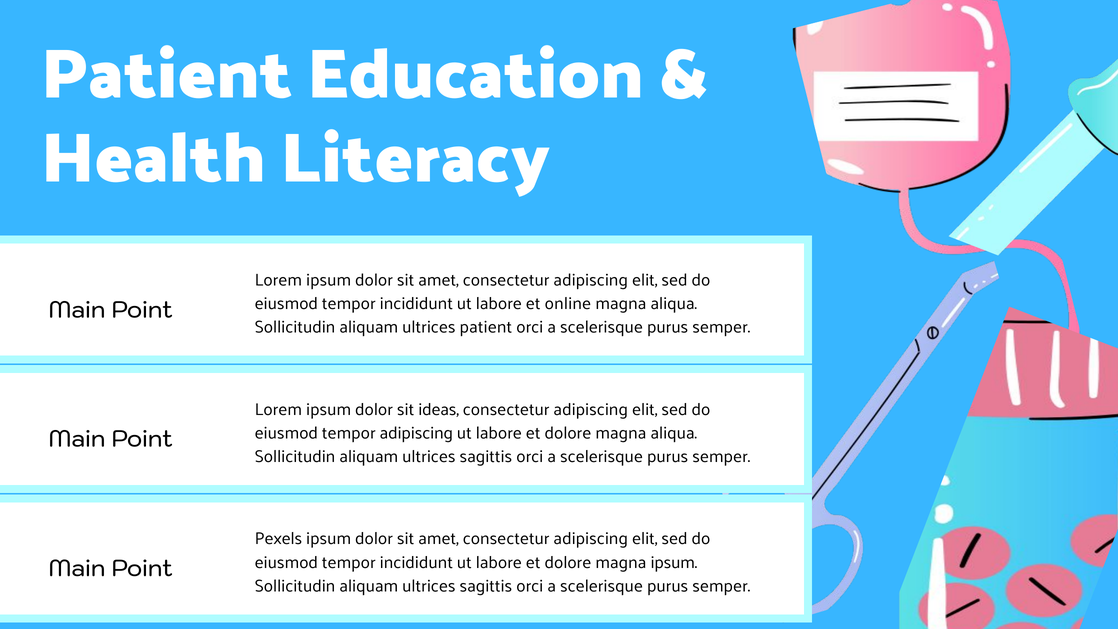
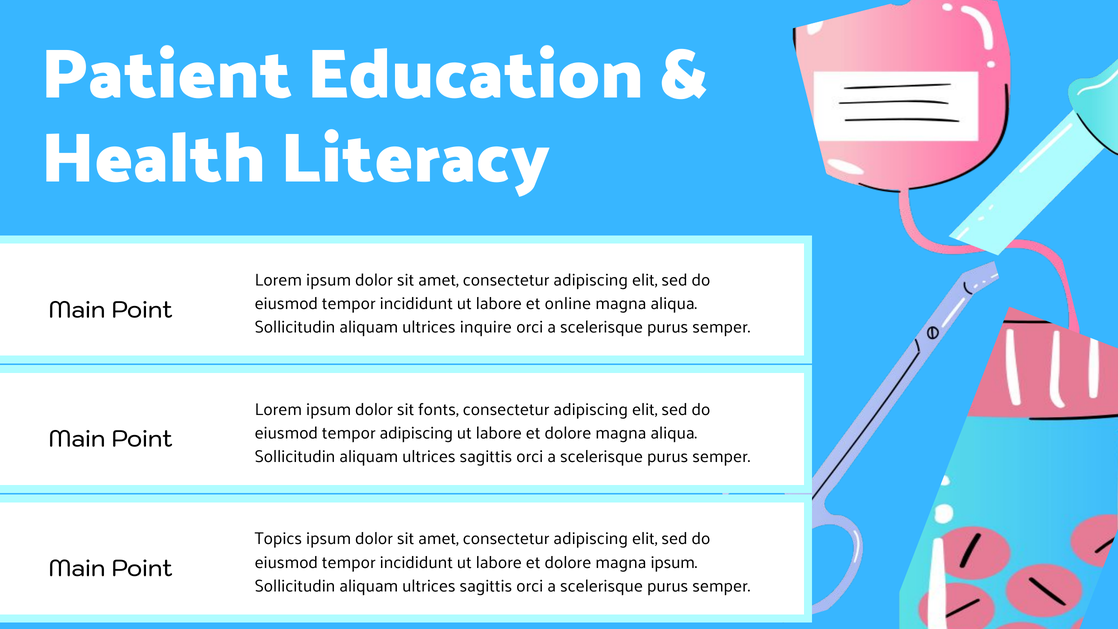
ultrices patient: patient -> inquire
ideas: ideas -> fonts
Pexels: Pexels -> Topics
